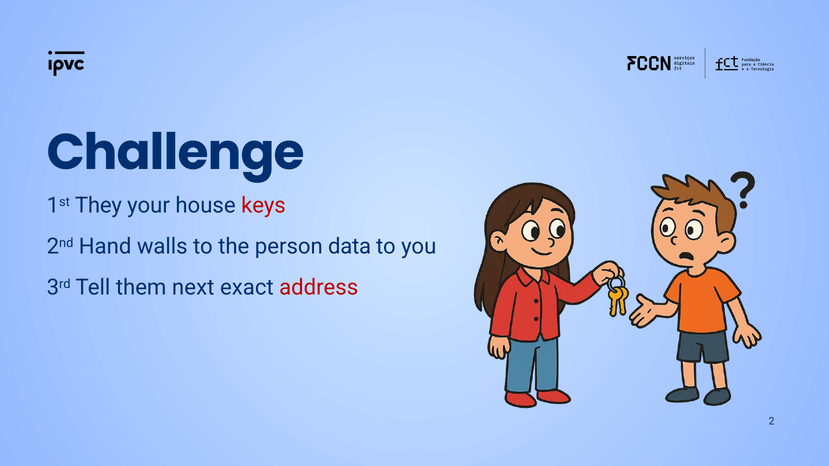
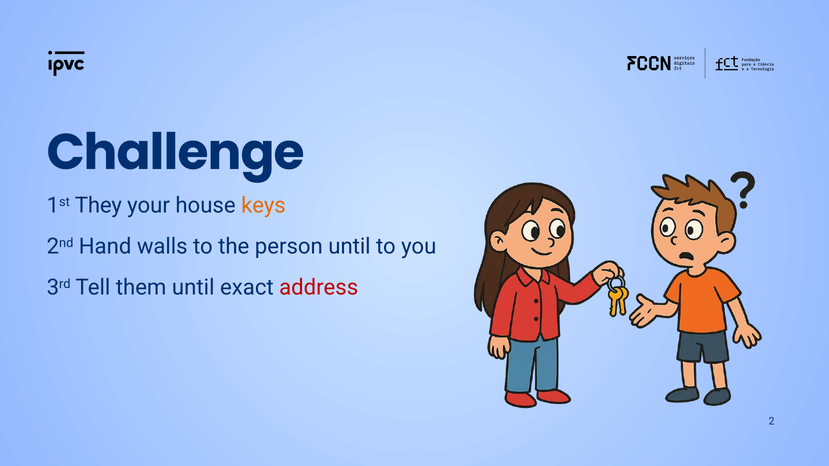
keys colour: red -> orange
person data: data -> until
them next: next -> until
